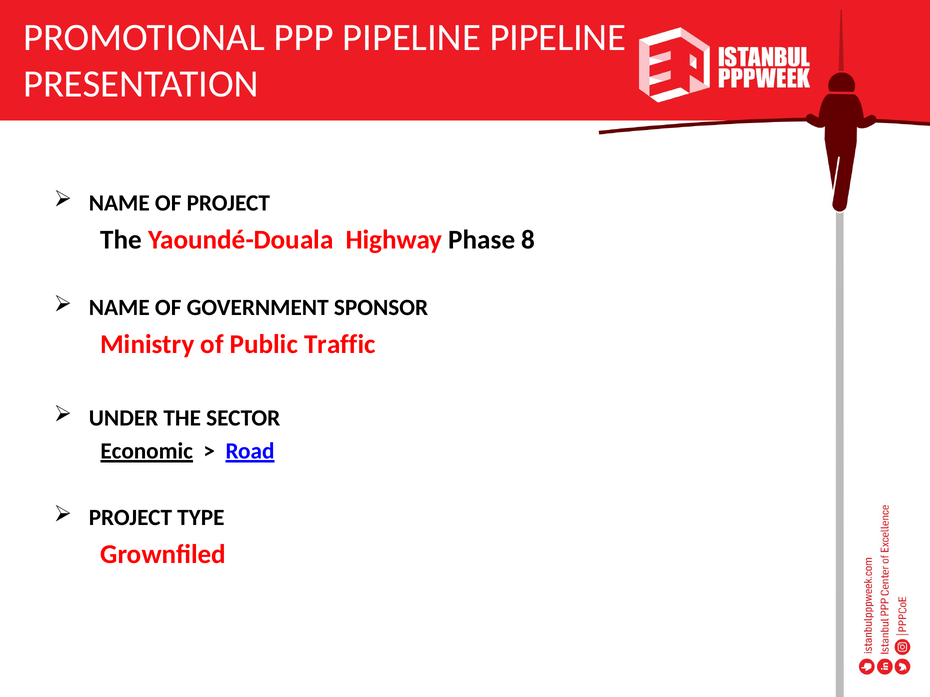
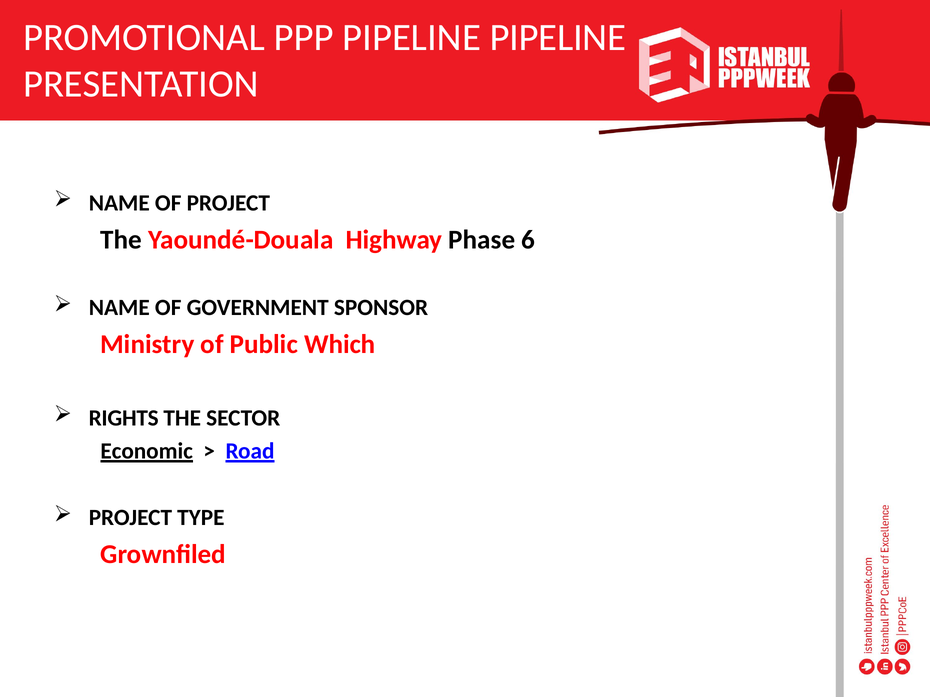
8: 8 -> 6
Traffic: Traffic -> Which
UNDER: UNDER -> RIGHTS
